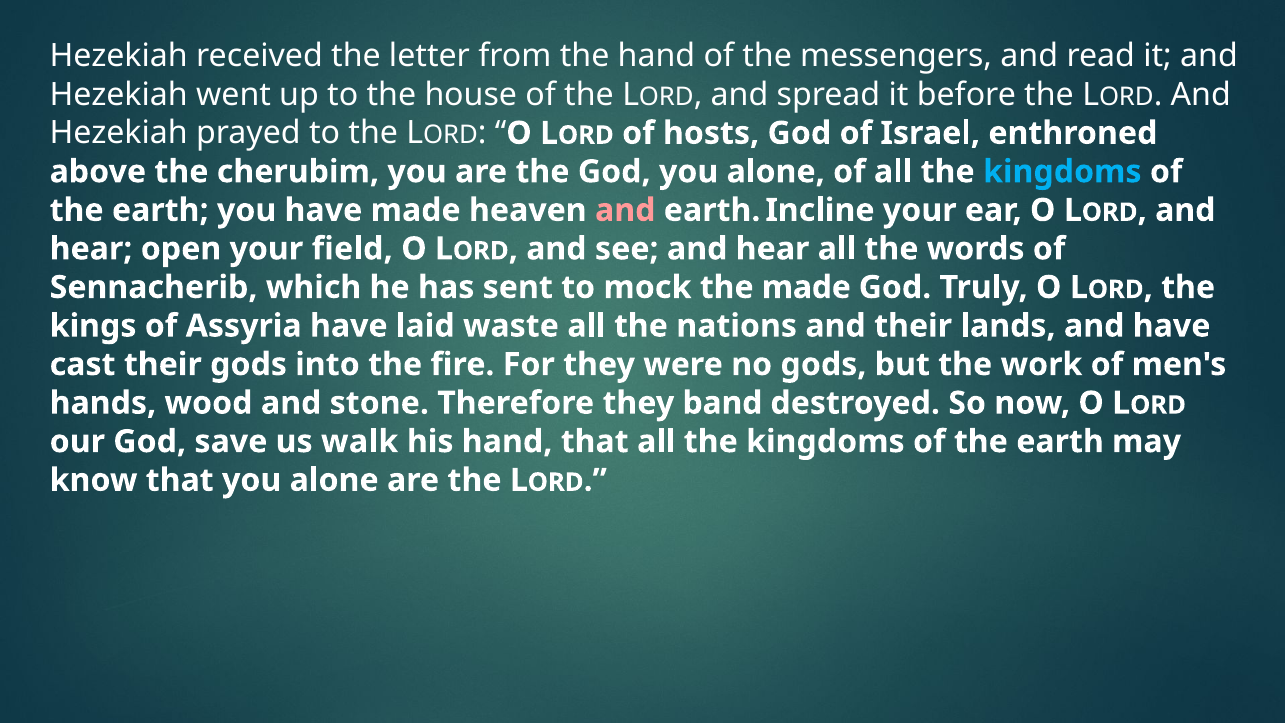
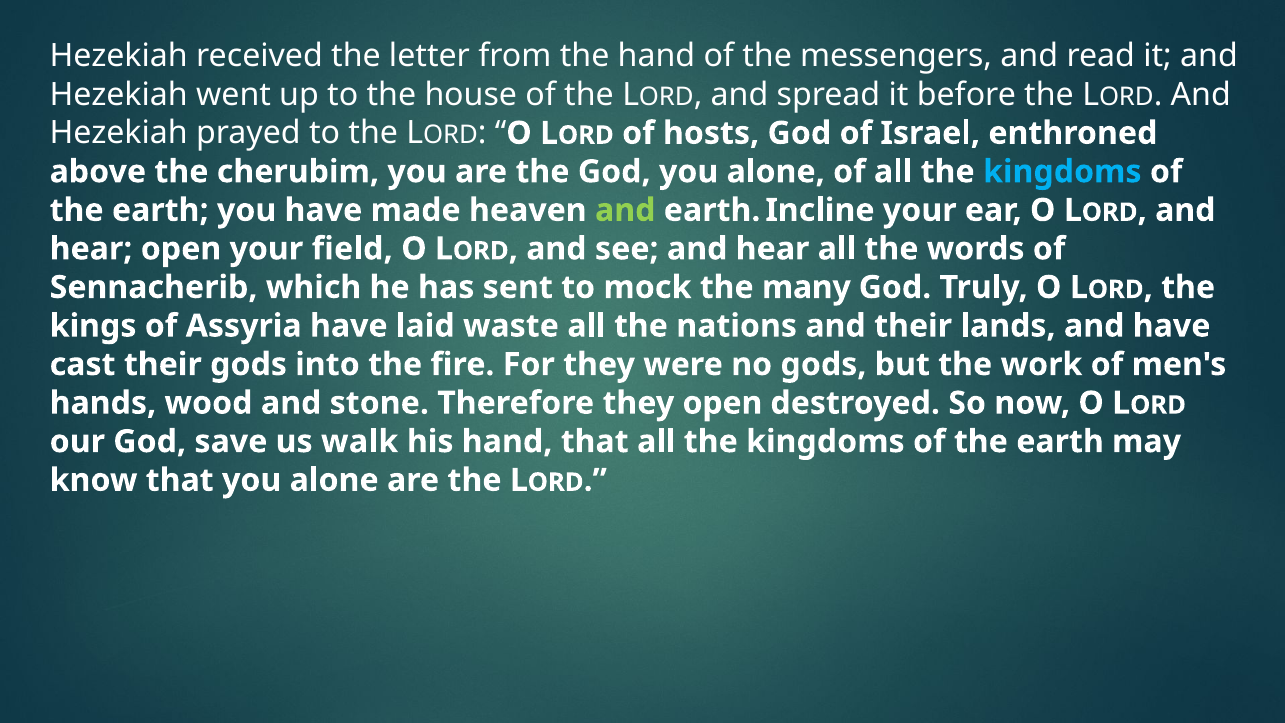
and at (625, 210) colour: pink -> light green
the made: made -> many
they band: band -> open
